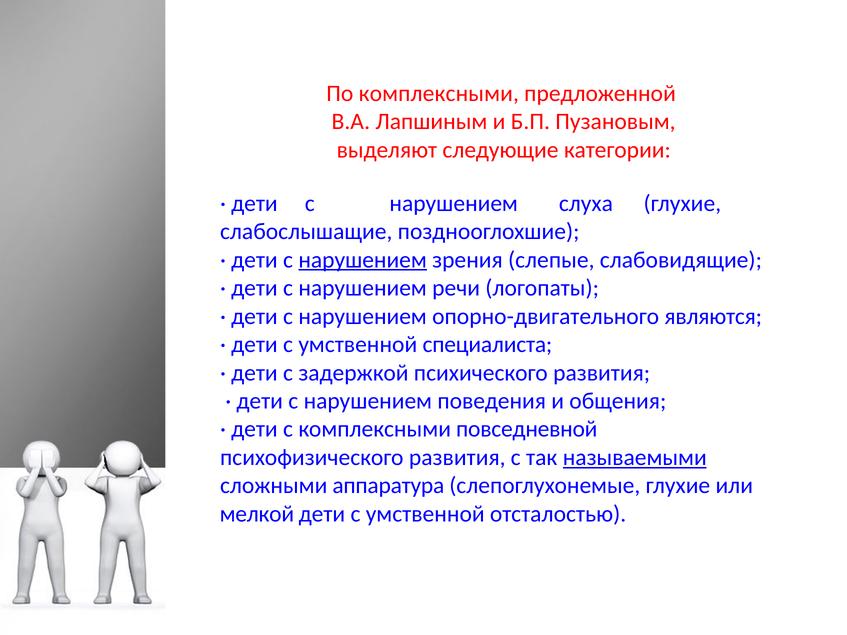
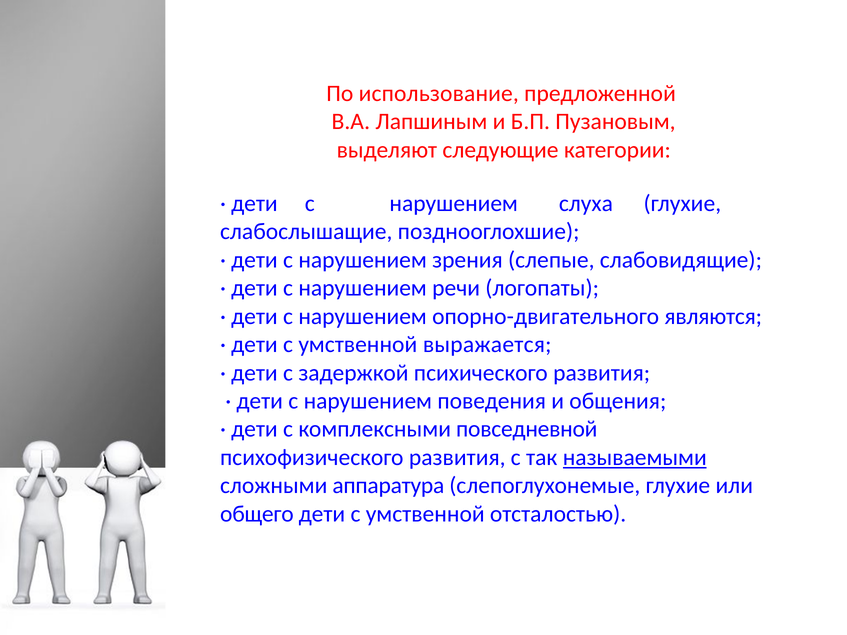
По комплексными: комплексными -> использование
нарушением at (363, 260) underline: present -> none
специалиста: специалиста -> выражается
мелкой: мелкой -> общего
